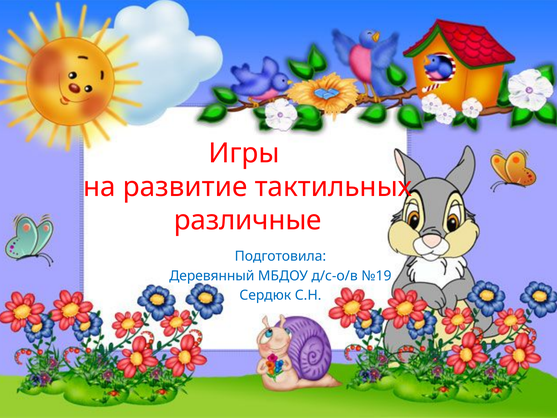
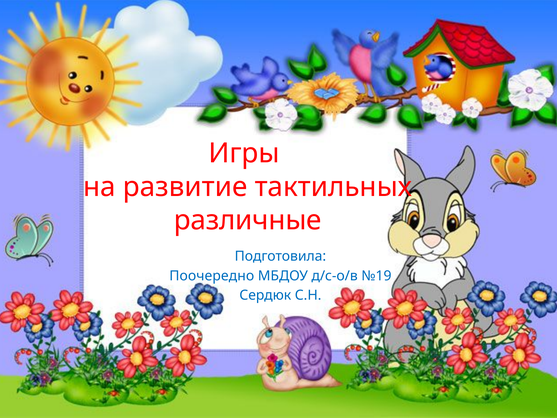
Деревянный: Деревянный -> Поочередно
